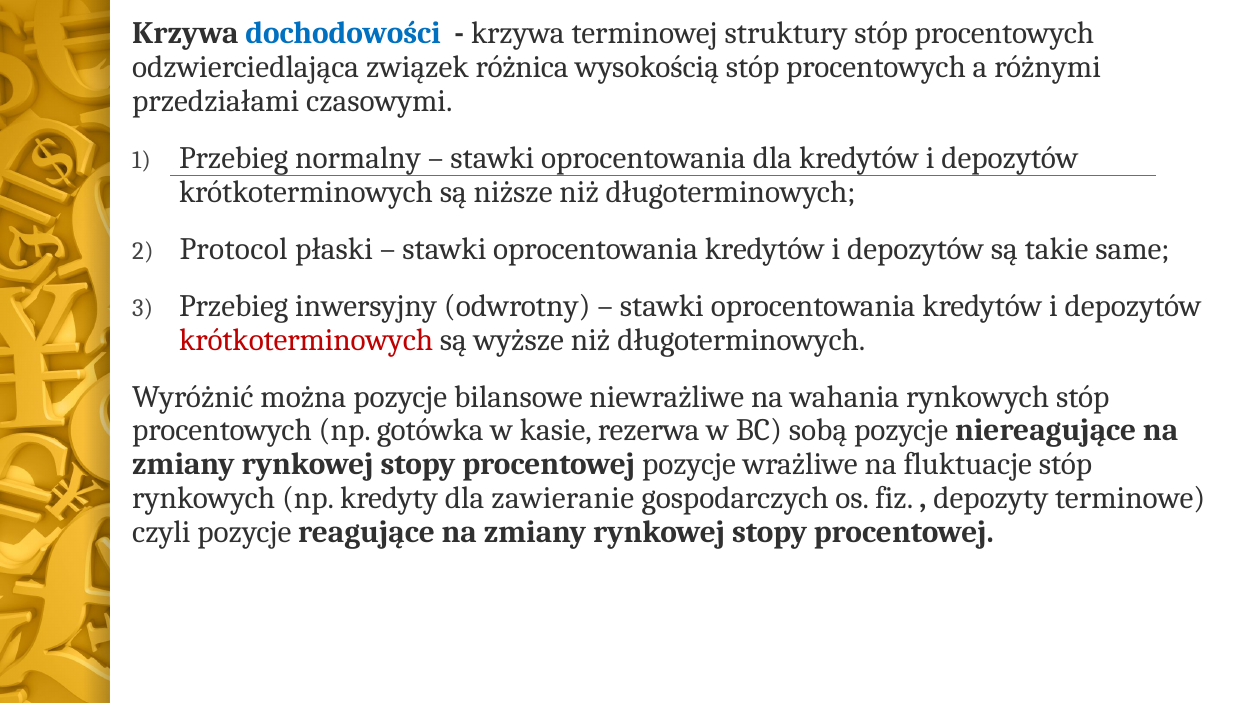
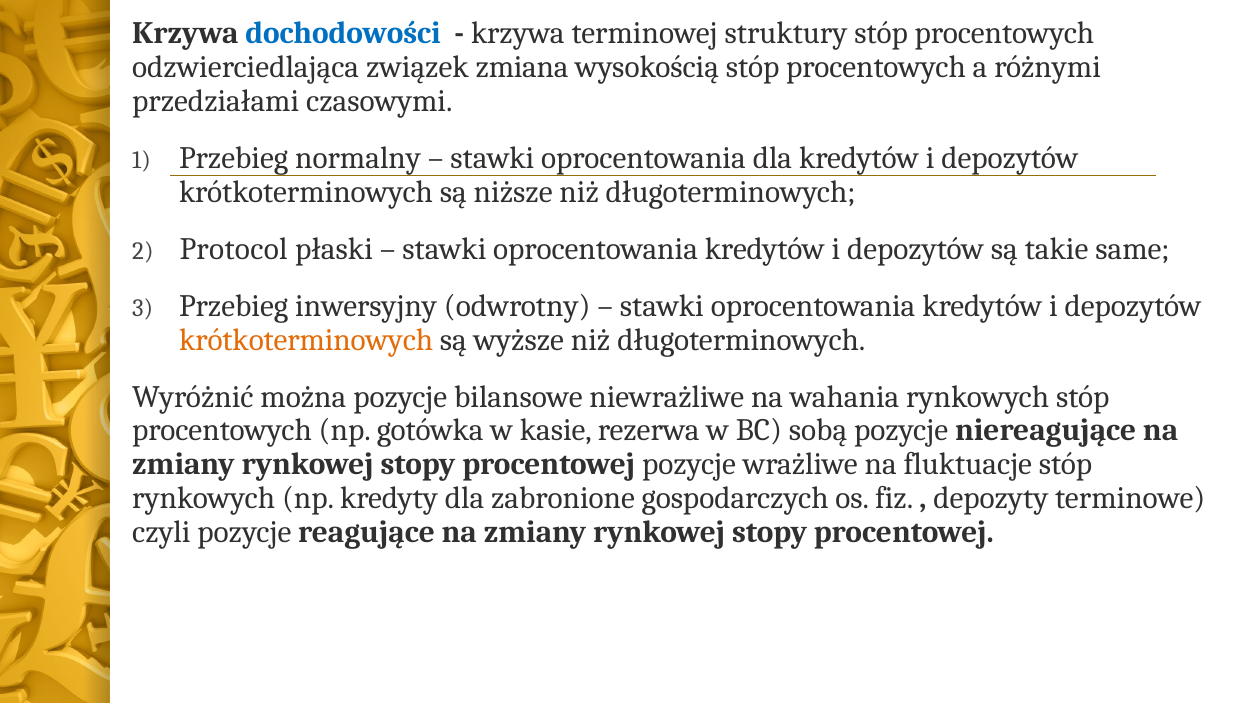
różnica: różnica -> zmiana
krótkoterminowych at (306, 340) colour: red -> orange
zawieranie: zawieranie -> zabronione
